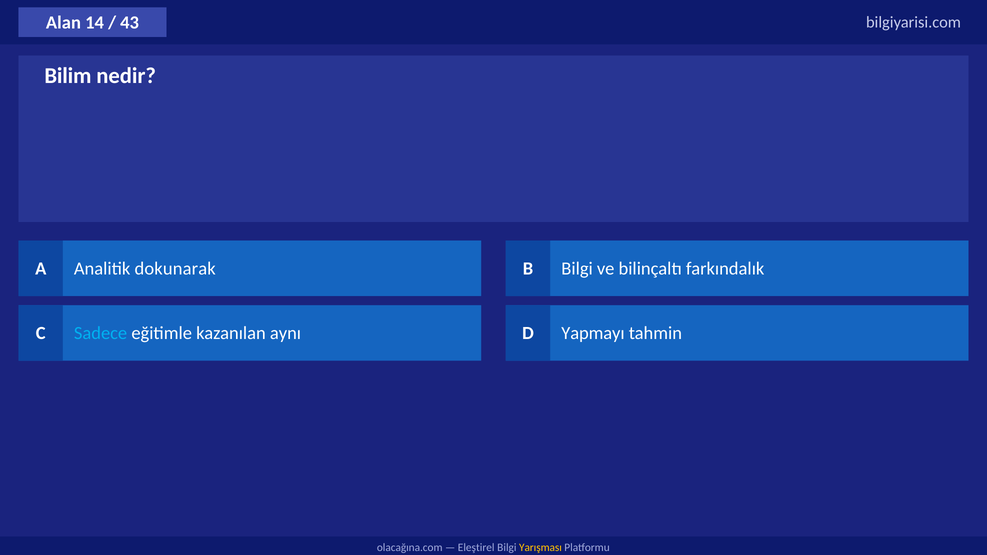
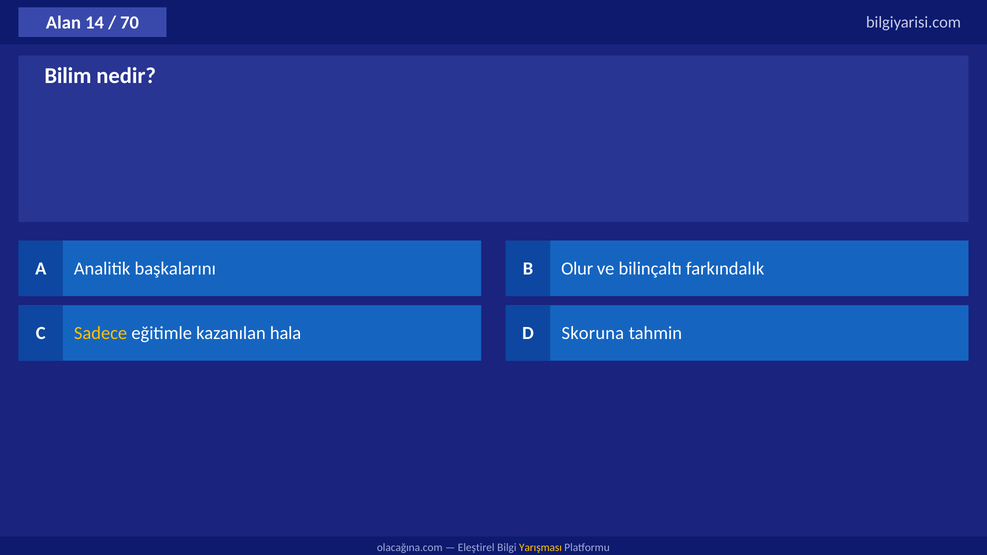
43: 43 -> 70
dokunarak: dokunarak -> başkalarını
B Bilgi: Bilgi -> Olur
Sadece colour: light blue -> yellow
aynı: aynı -> hala
Yapmayı: Yapmayı -> Skoruna
